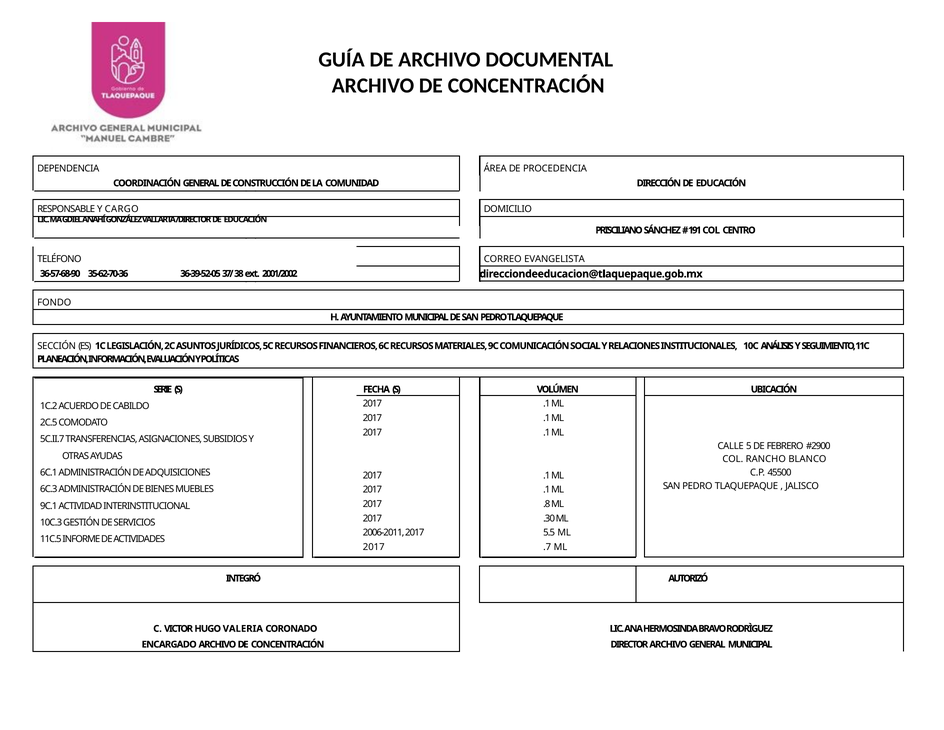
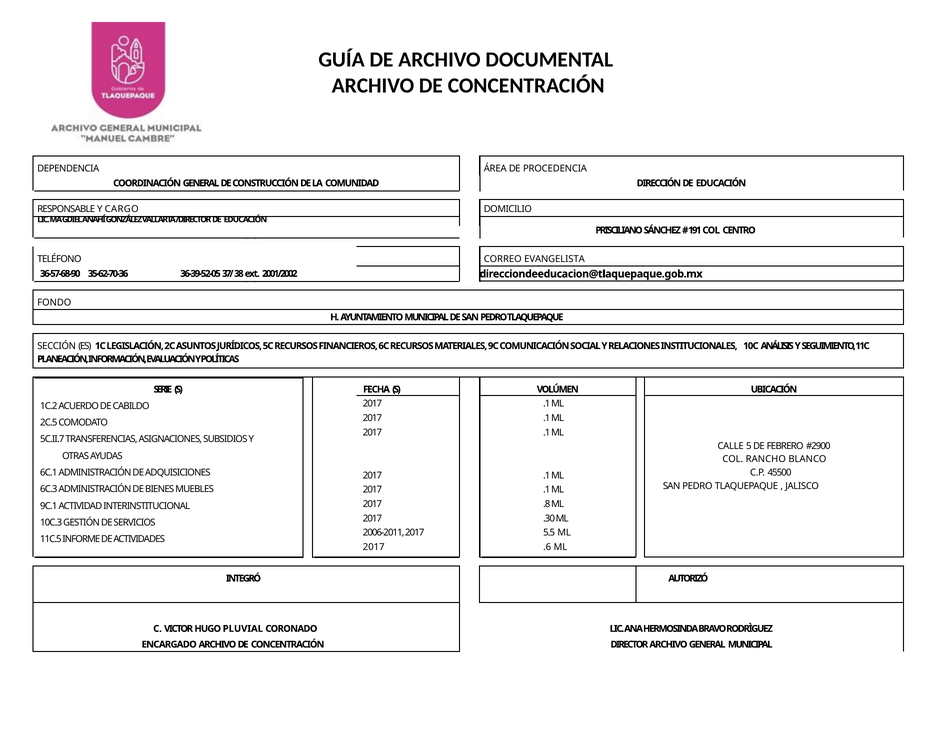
.7: .7 -> .6
VALERIA: VALERIA -> PLUVIAL
